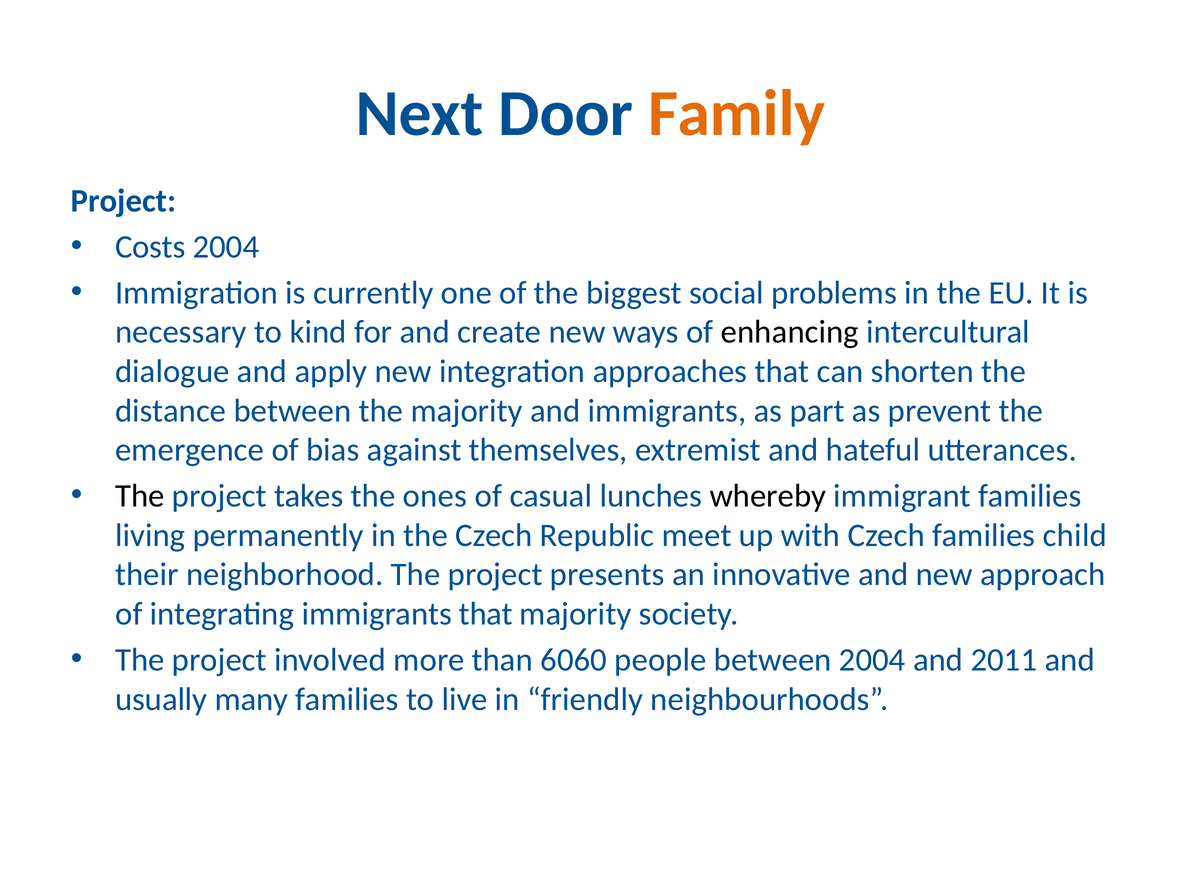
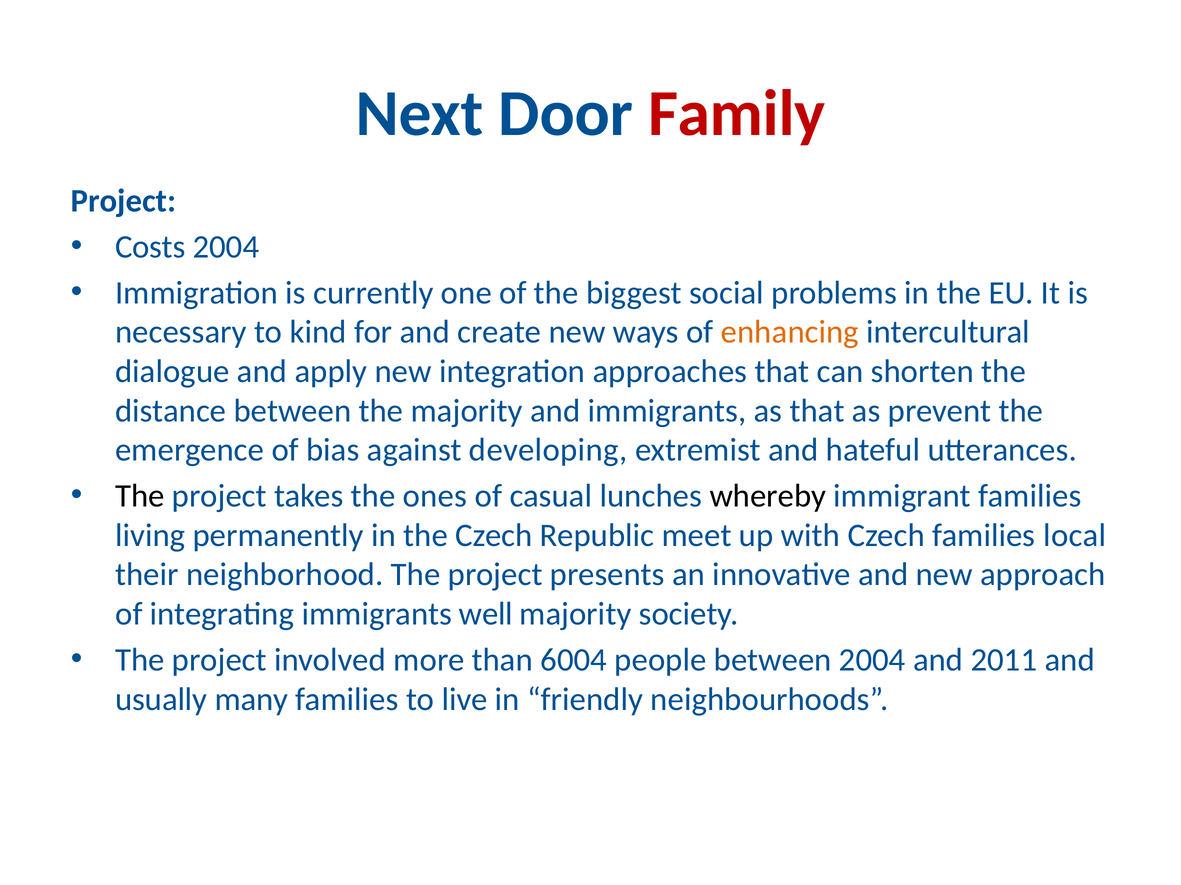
Family colour: orange -> red
enhancing colour: black -> orange
as part: part -> that
themselves: themselves -> developing
child: child -> local
immigrants that: that -> well
6060: 6060 -> 6004
